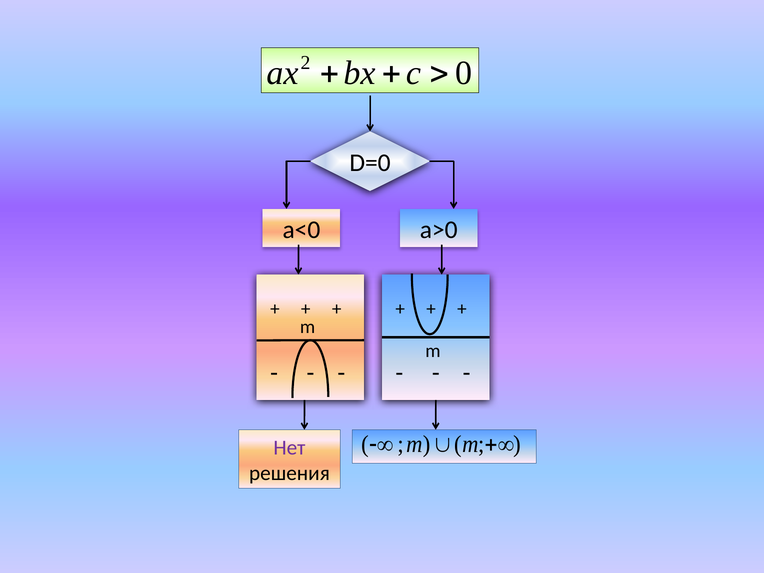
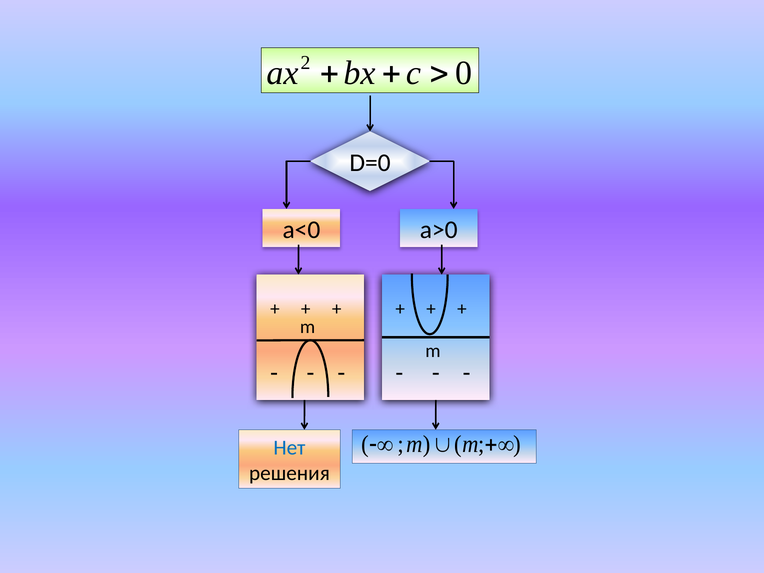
Нет colour: purple -> blue
